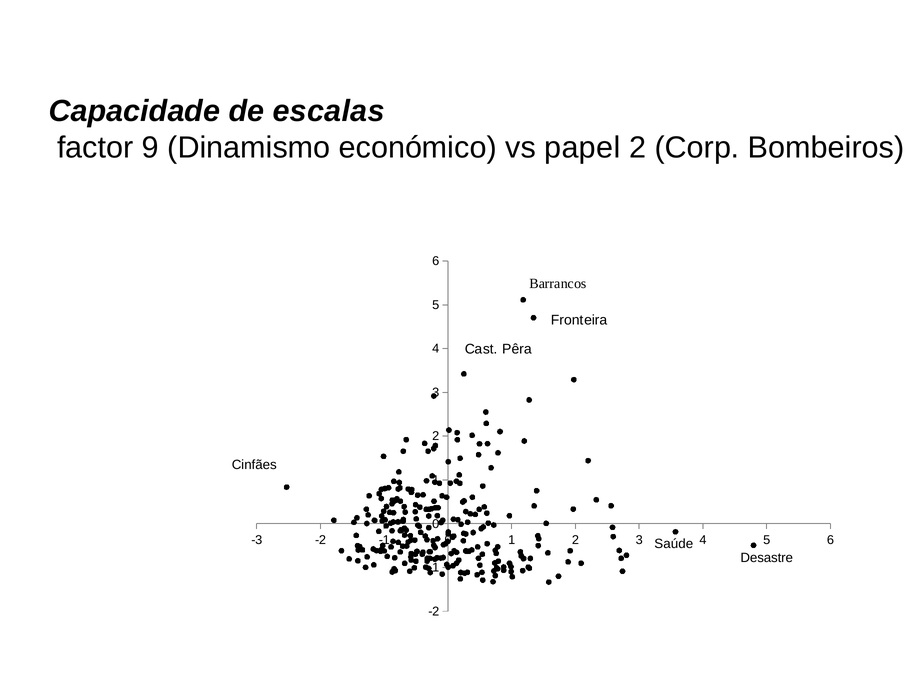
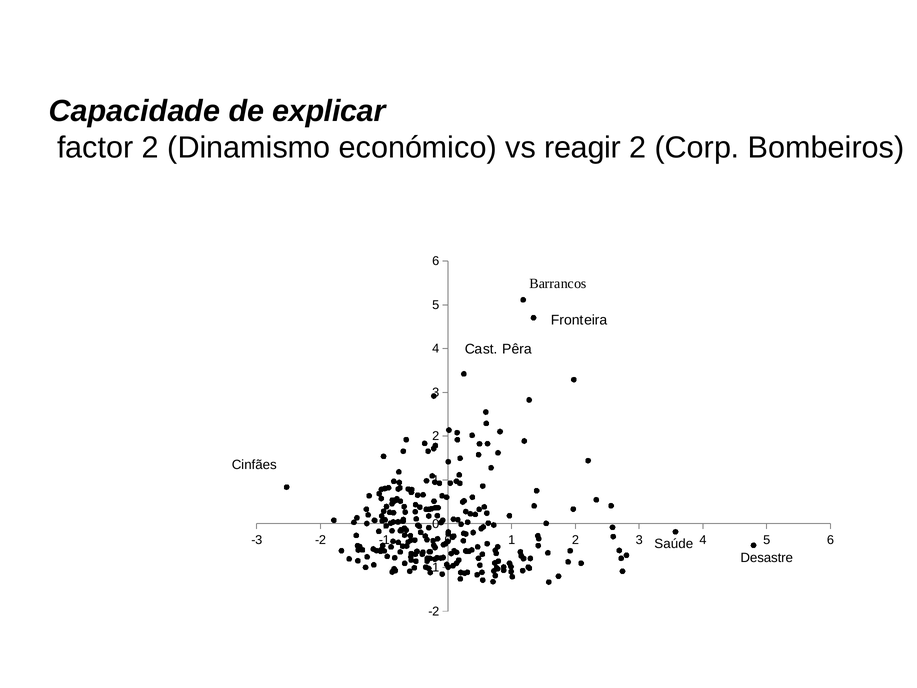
escalas: escalas -> explicar
factor 9: 9 -> 2
papel: papel -> reagir
